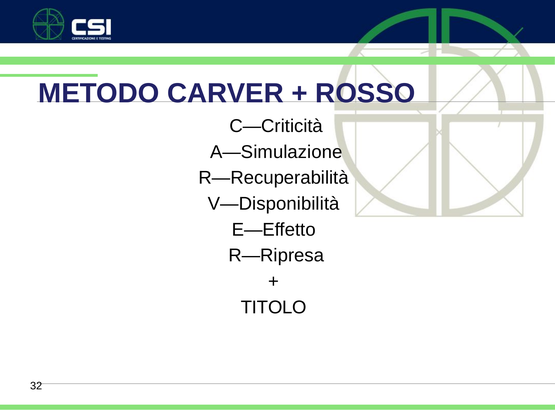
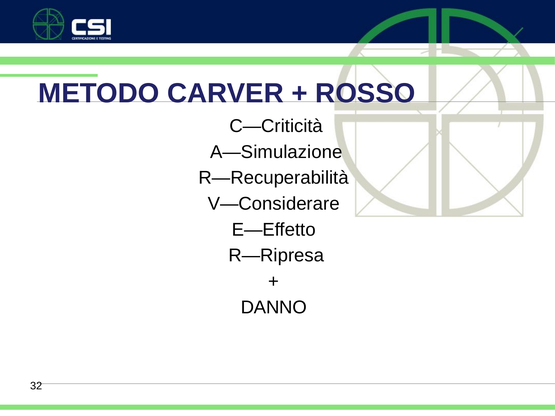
V—Disponibilità: V—Disponibilità -> V—Considerare
TITOLO: TITOLO -> DANNO
